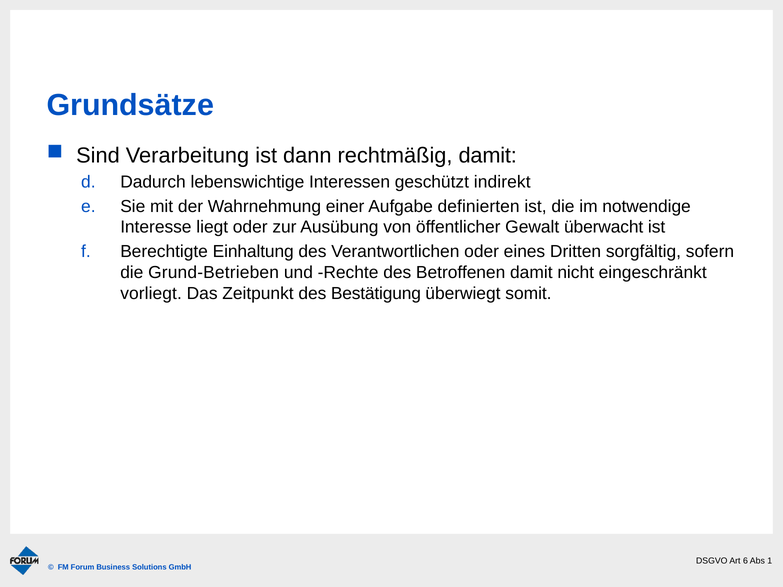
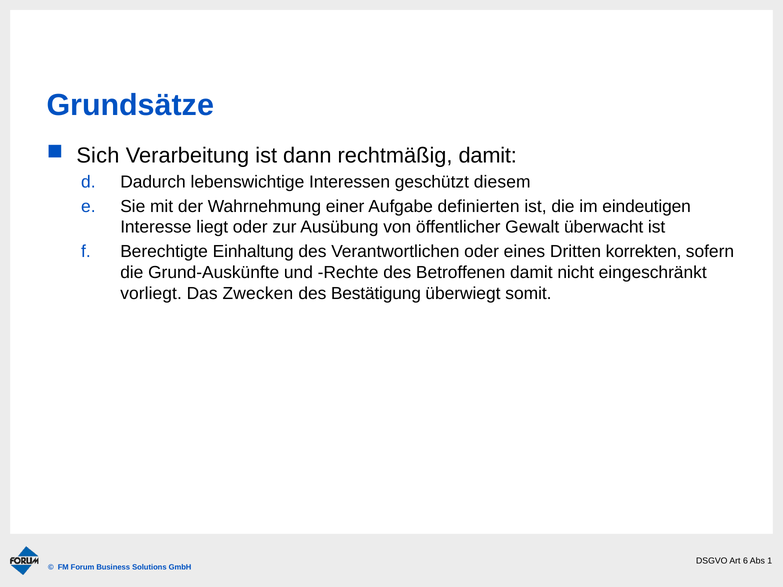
Sind: Sind -> Sich
indirekt: indirekt -> diesem
notwendige: notwendige -> eindeutigen
sorgfältig: sorgfältig -> korrekten
Grund-Betrieben: Grund-Betrieben -> Grund-Auskünfte
Zeitpunkt: Zeitpunkt -> Zwecken
